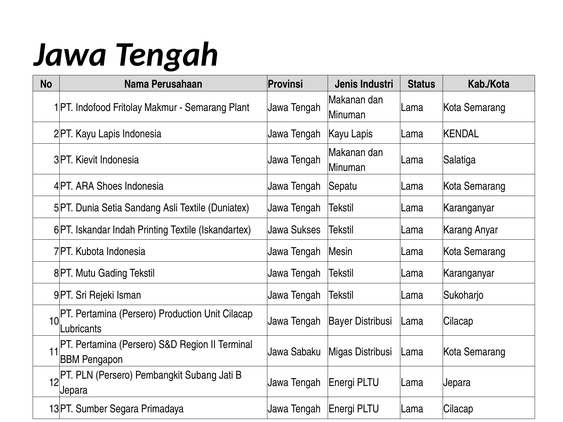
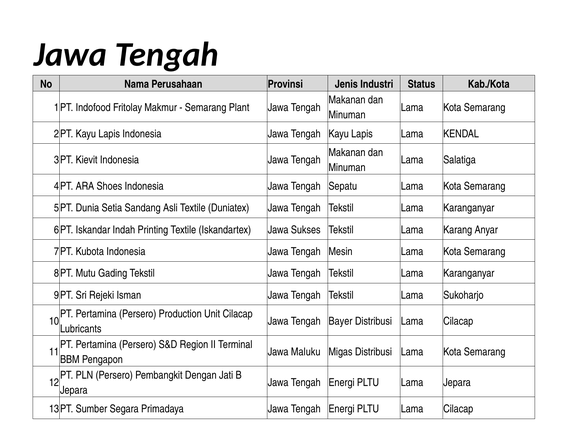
Sabaku: Sabaku -> Maluku
Subang: Subang -> Dengan
